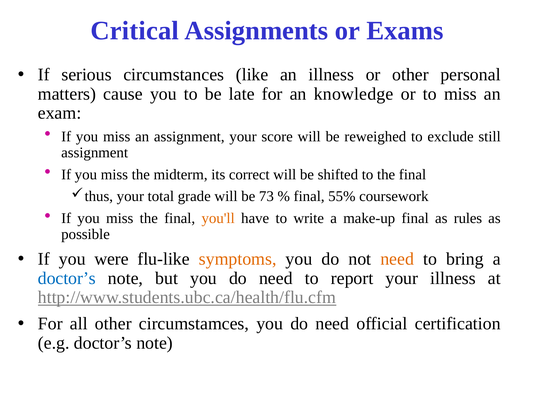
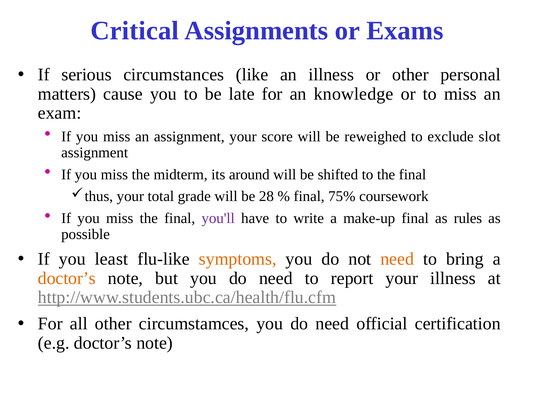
still: still -> slot
correct: correct -> around
73: 73 -> 28
55%: 55% -> 75%
you'll colour: orange -> purple
were: were -> least
doctor’s at (67, 279) colour: blue -> orange
